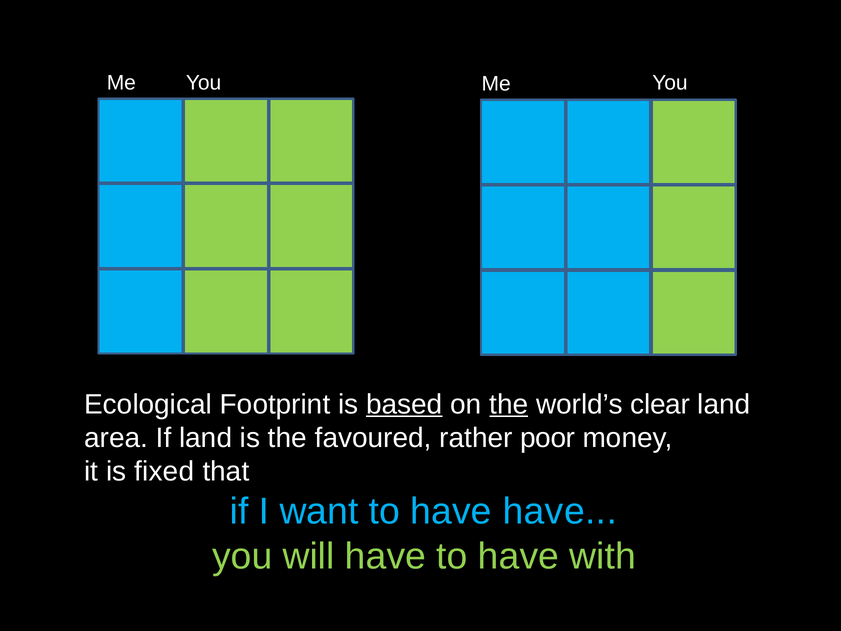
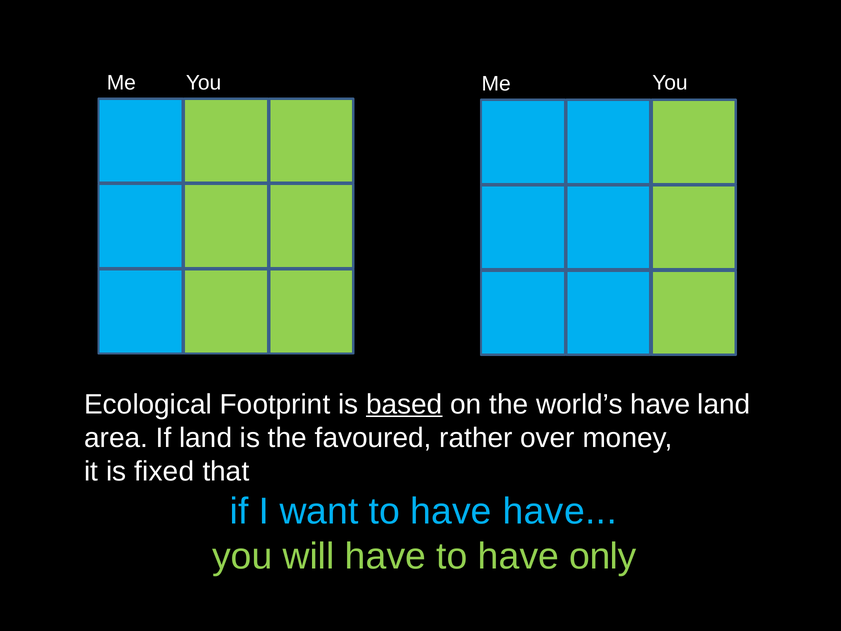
the at (509, 404) underline: present -> none
world’s clear: clear -> have
poor: poor -> over
with: with -> only
